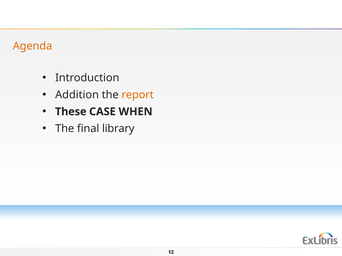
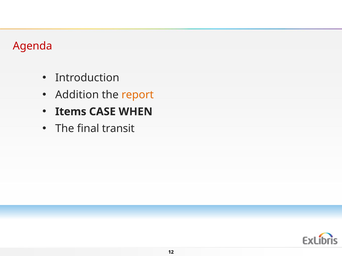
Agenda colour: orange -> red
These: These -> Items
library: library -> transit
